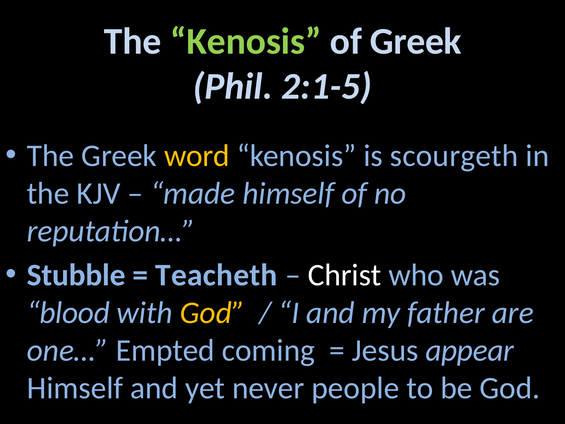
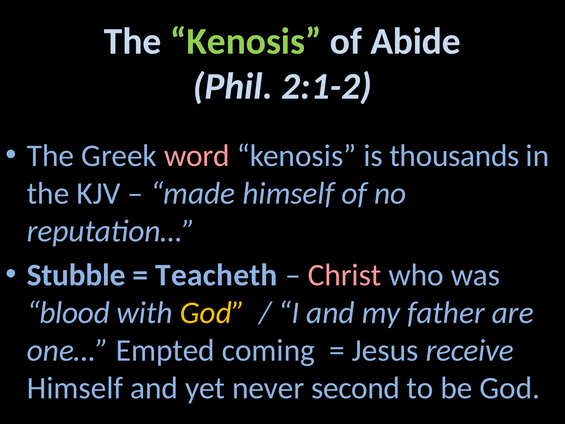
of Greek: Greek -> Abide
2:1-5: 2:1-5 -> 2:1-2
word colour: yellow -> pink
scourgeth: scourgeth -> thousands
Christ colour: white -> pink
appear: appear -> receive
people: people -> second
